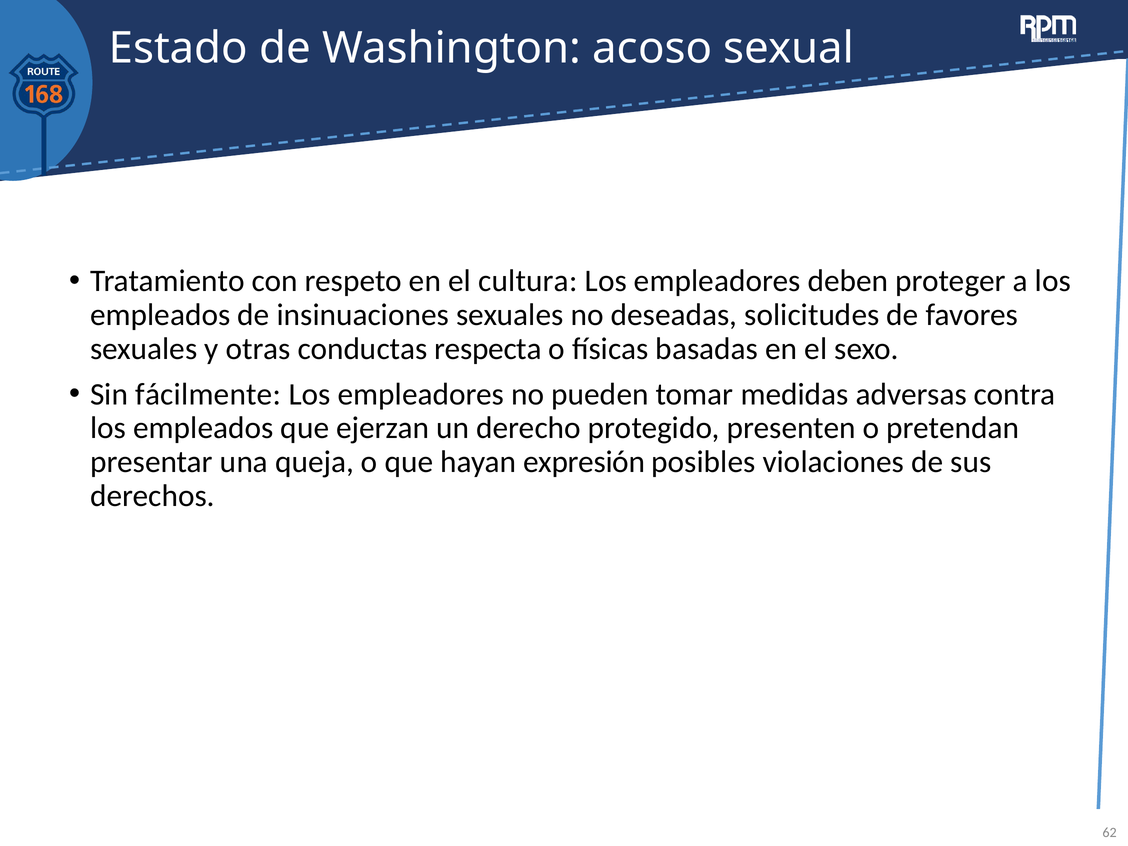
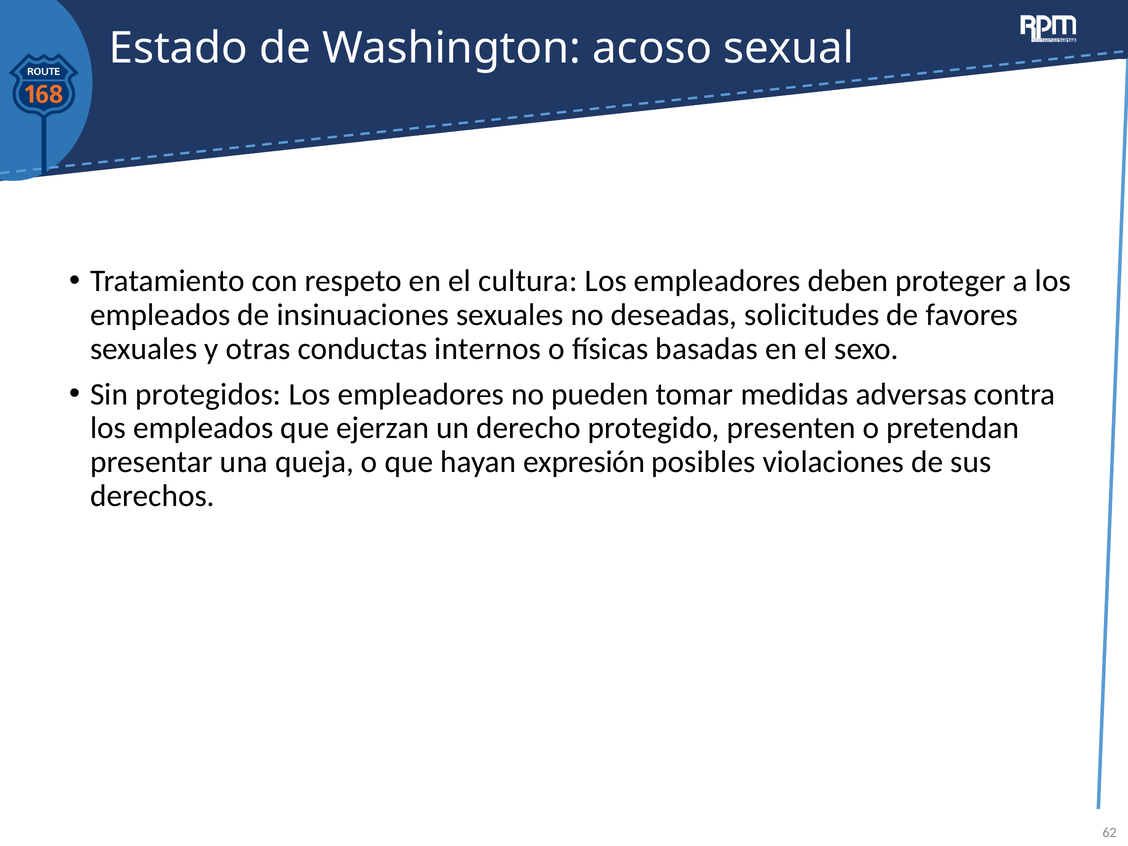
respecta: respecta -> internos
fácilmente: fácilmente -> protegidos
